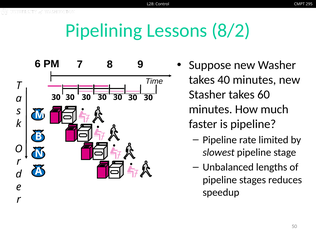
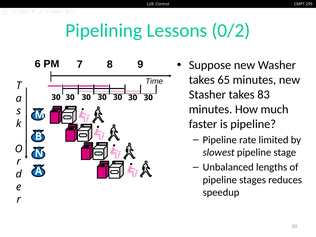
8/2: 8/2 -> 0/2
40: 40 -> 65
60: 60 -> 83
